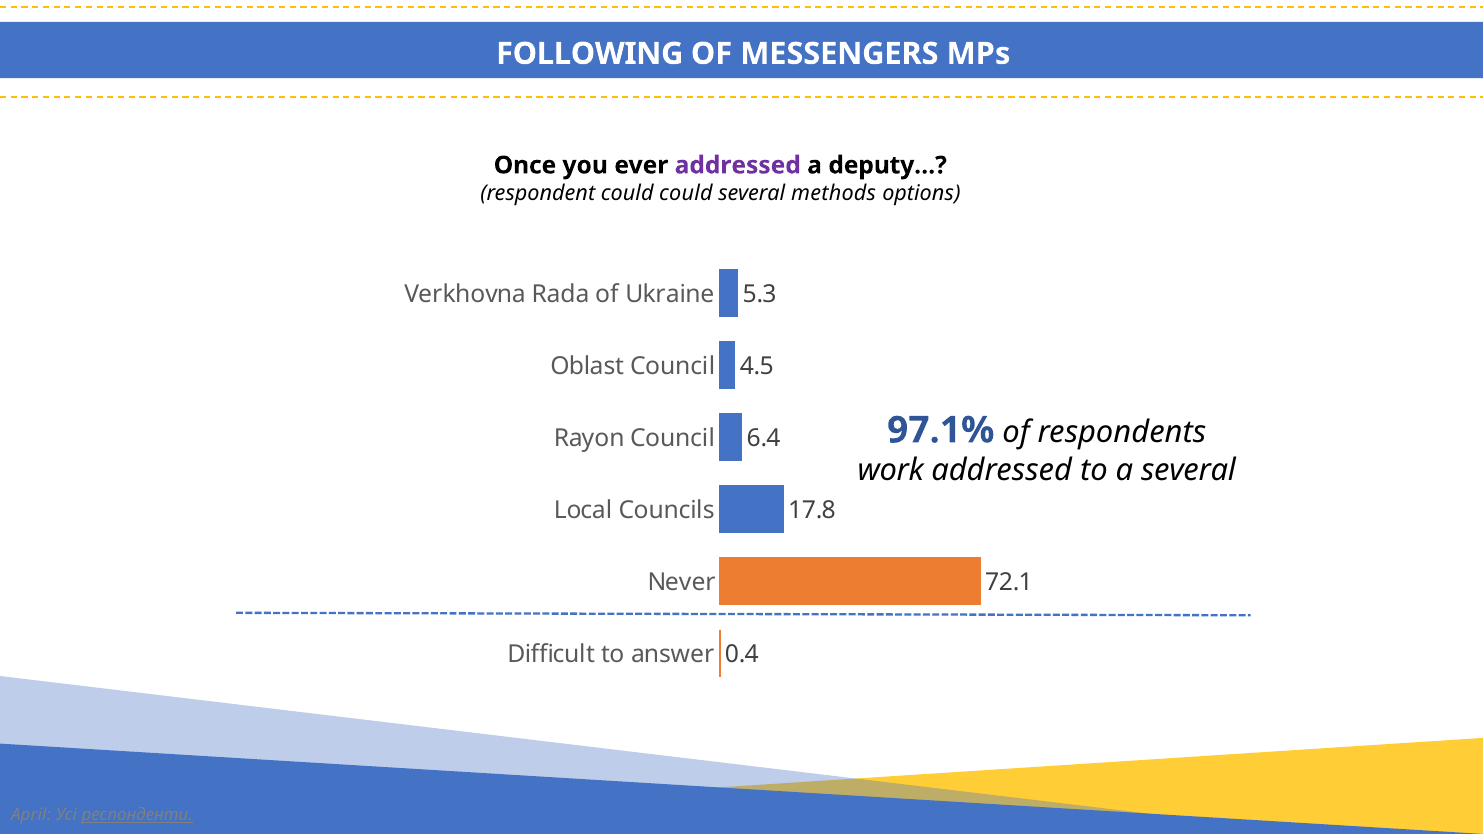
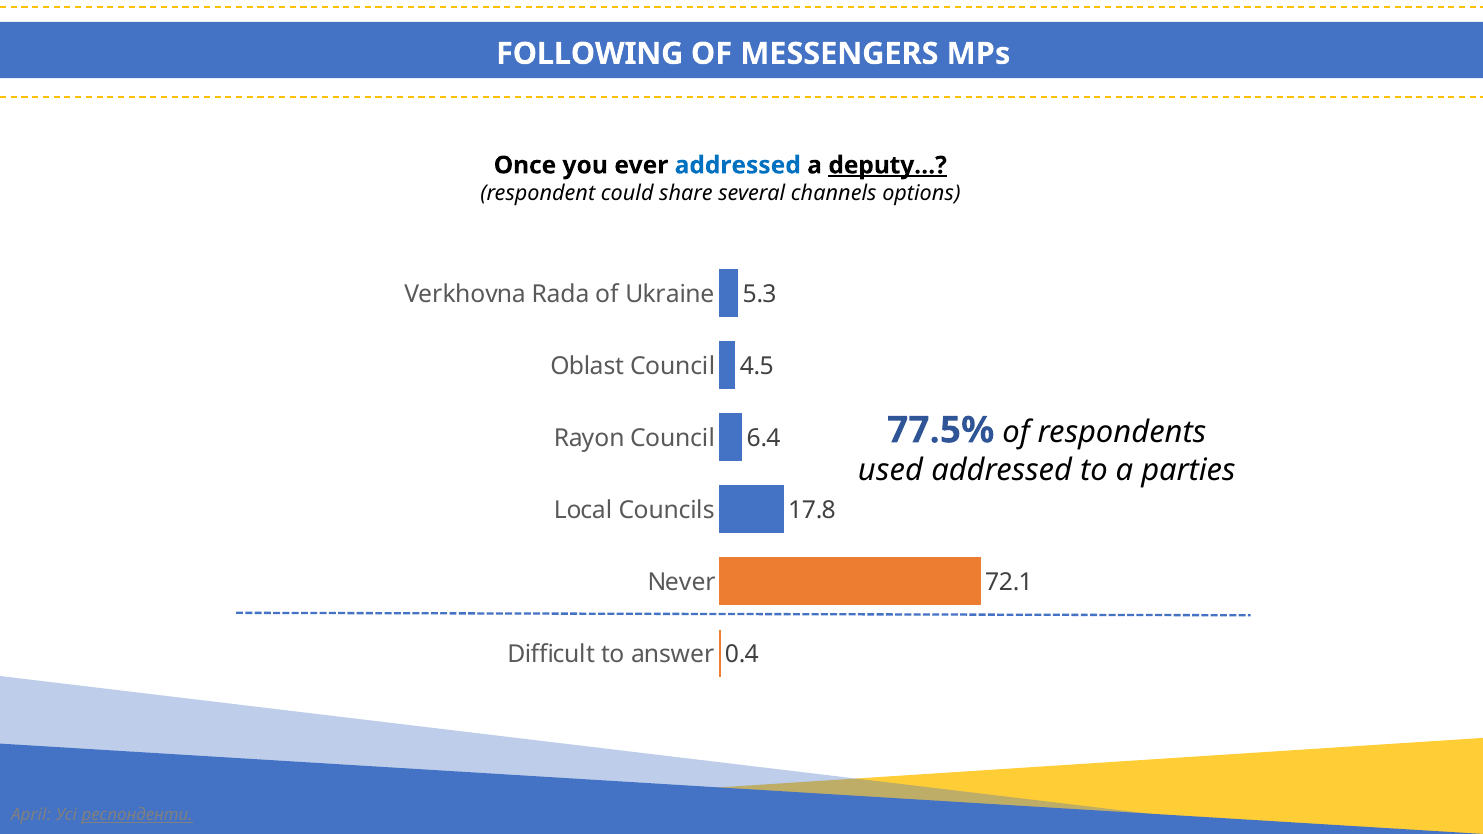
addressed at (738, 165) colour: purple -> blue
deputy… underline: none -> present
could could: could -> share
methods: methods -> channels
97.1%: 97.1% -> 77.5%
work: work -> used
a several: several -> parties
